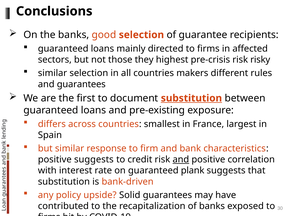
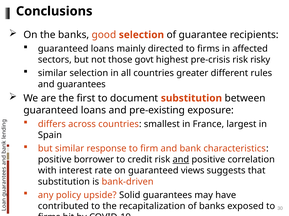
they: they -> govt
countries makers: makers -> greater
substitution at (191, 98) underline: present -> none
positive suggests: suggests -> borrower
plank: plank -> views
